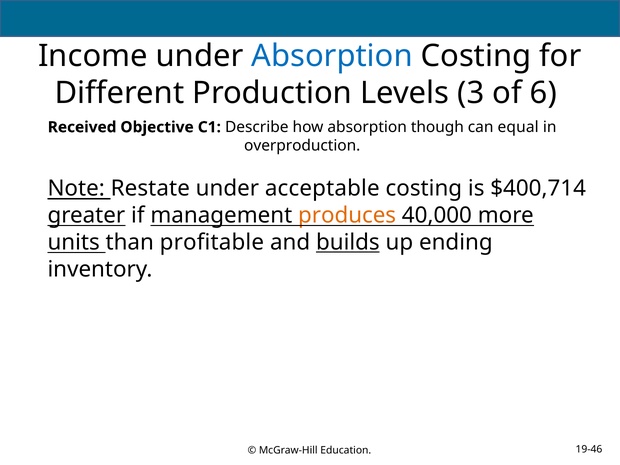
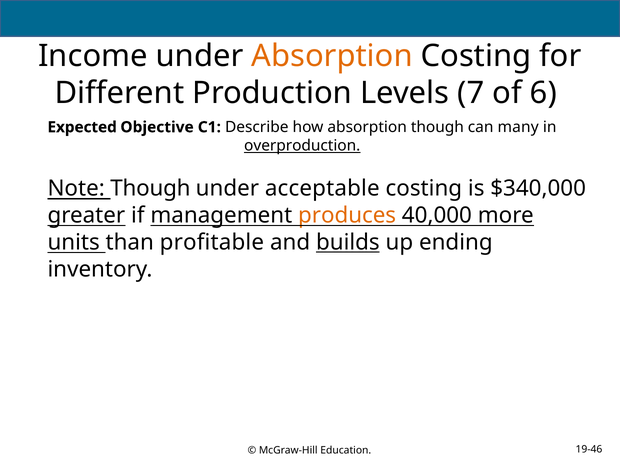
Absorption at (332, 56) colour: blue -> orange
3: 3 -> 7
Received: Received -> Expected
equal: equal -> many
overproduction underline: none -> present
Note Restate: Restate -> Though
$400,714: $400,714 -> $340,000
